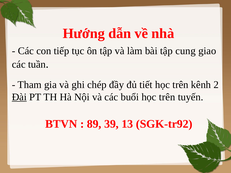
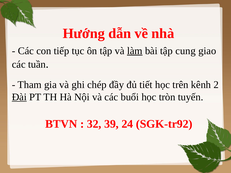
làm underline: none -> present
buổi học trên: trên -> tròn
89: 89 -> 32
13: 13 -> 24
